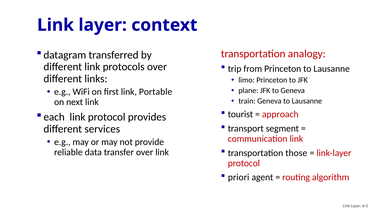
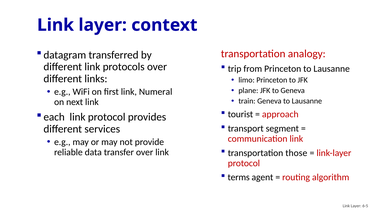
Portable: Portable -> Numeral
priori: priori -> terms
